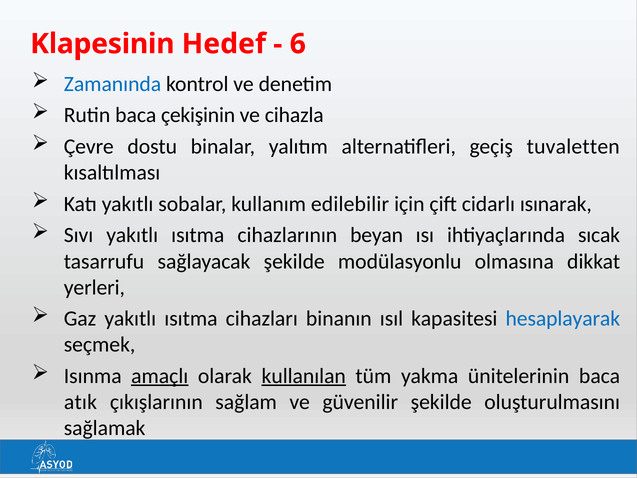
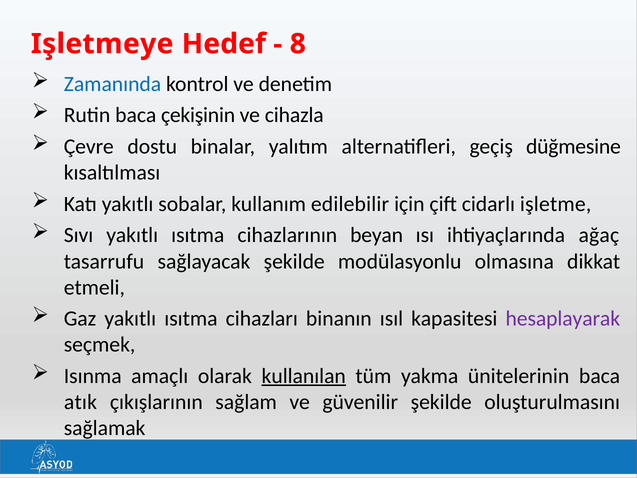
Klapesinin: Klapesinin -> Işletmeye
6: 6 -> 8
tuvaletten: tuvaletten -> düğmesine
ısınarak: ısınarak -> işletme
sıcak: sıcak -> ağaç
yerleri: yerleri -> etmeli
hesaplayarak colour: blue -> purple
amaçlı underline: present -> none
